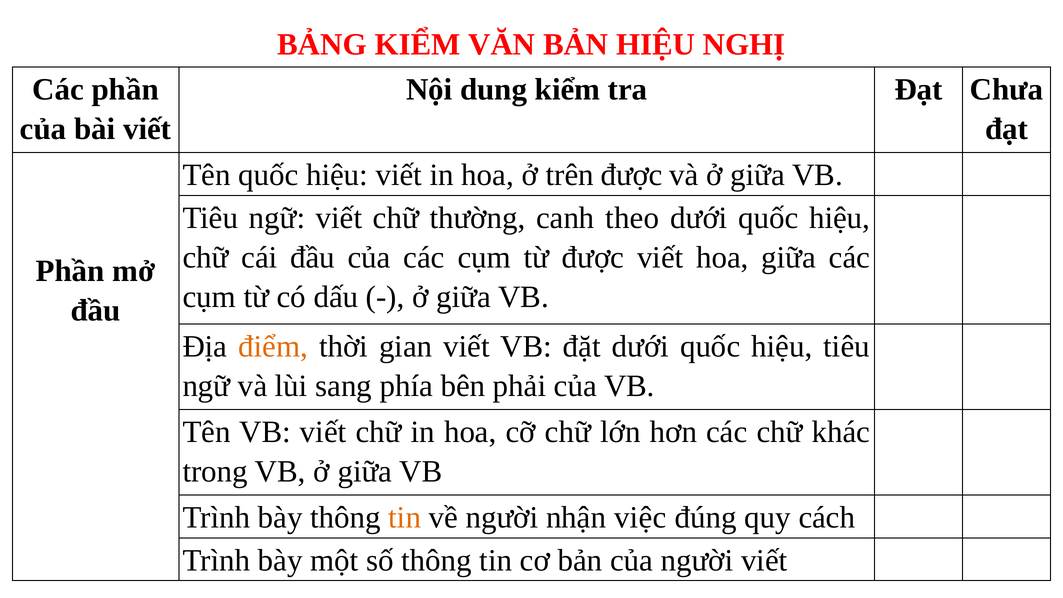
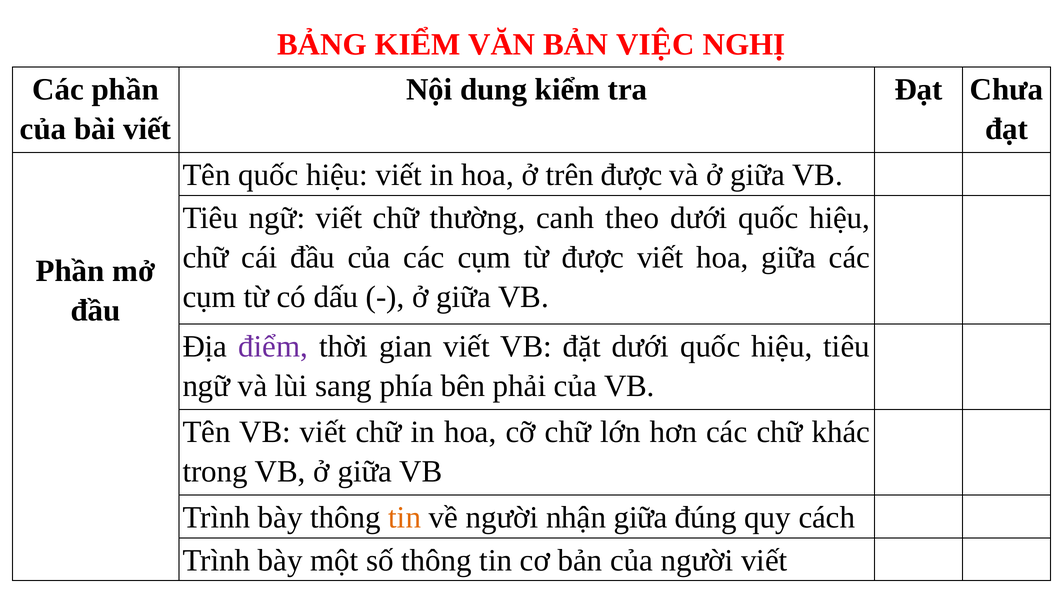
BẢN HIỆU: HIỆU -> VIỆC
điểm colour: orange -> purple
nhận việc: việc -> giữa
